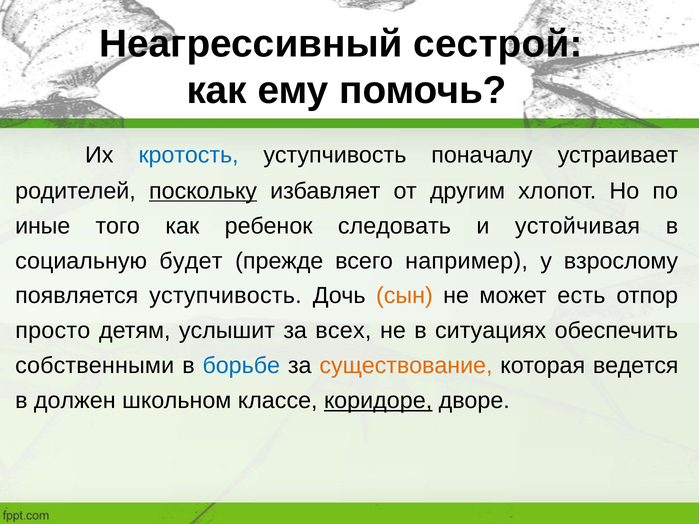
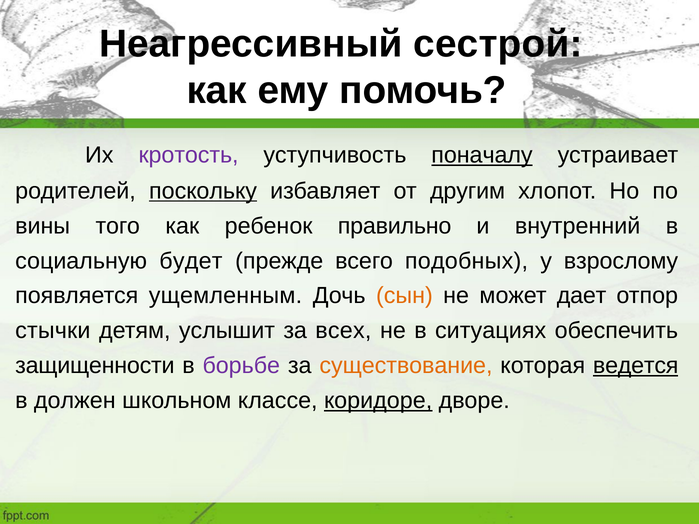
кротость colour: blue -> purple
поначалу underline: none -> present
иные: иные -> вины
следовать: следовать -> правильно
устойчивая: устойчивая -> внутренний
например: например -> подобных
появляется уступчивость: уступчивость -> ущемленным
есть: есть -> дает
просто: просто -> стычки
собственными: собственными -> защищенности
борьбе colour: blue -> purple
ведется underline: none -> present
